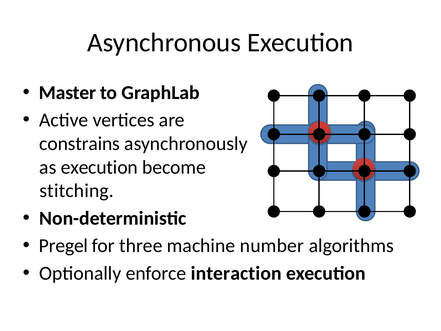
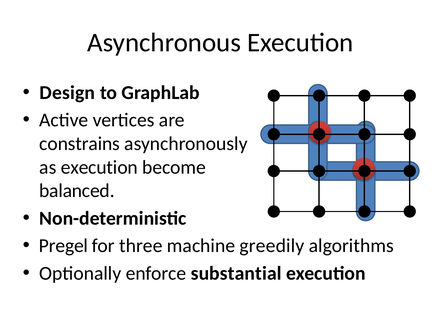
Master: Master -> Design
stitching: stitching -> balanced
number: number -> greedily
interaction: interaction -> substantial
